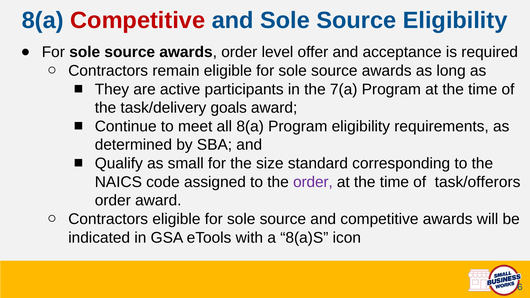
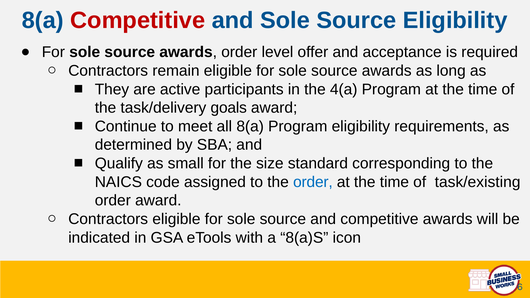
7(a: 7(a -> 4(a
order at (313, 182) colour: purple -> blue
task/offerors: task/offerors -> task/existing
